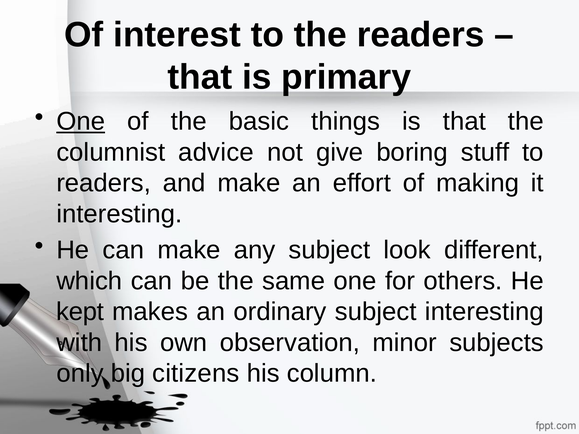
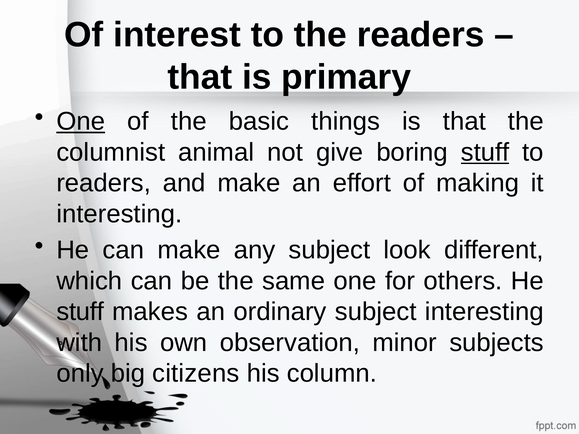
advice: advice -> animal
stuff at (485, 152) underline: none -> present
kept at (80, 312): kept -> stuff
